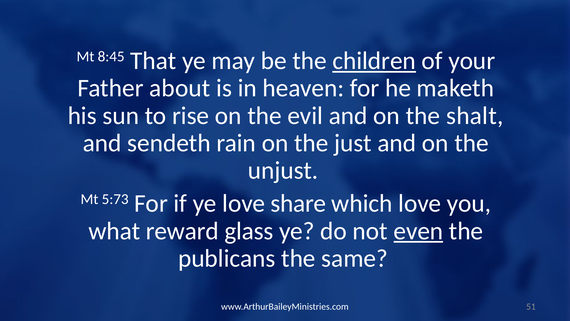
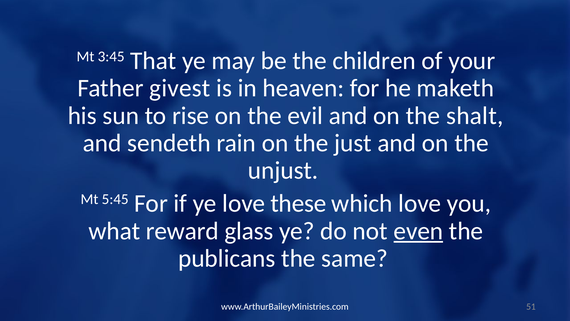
8:45: 8:45 -> 3:45
children underline: present -> none
about: about -> givest
5:73: 5:73 -> 5:45
share: share -> these
